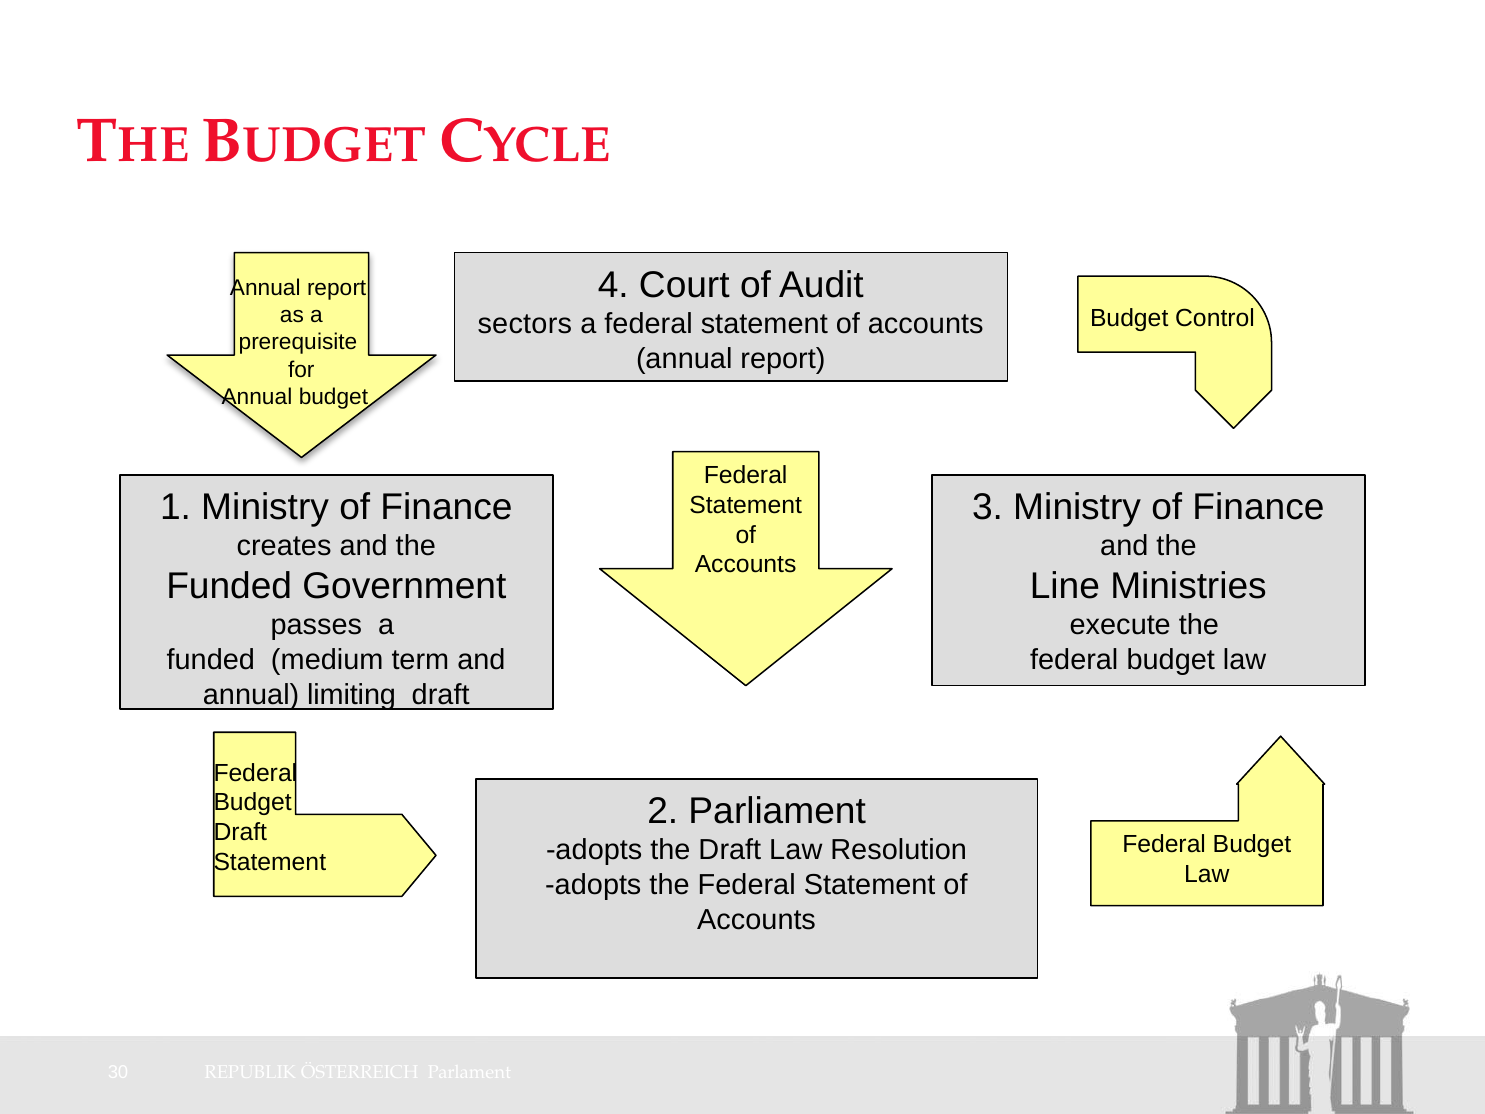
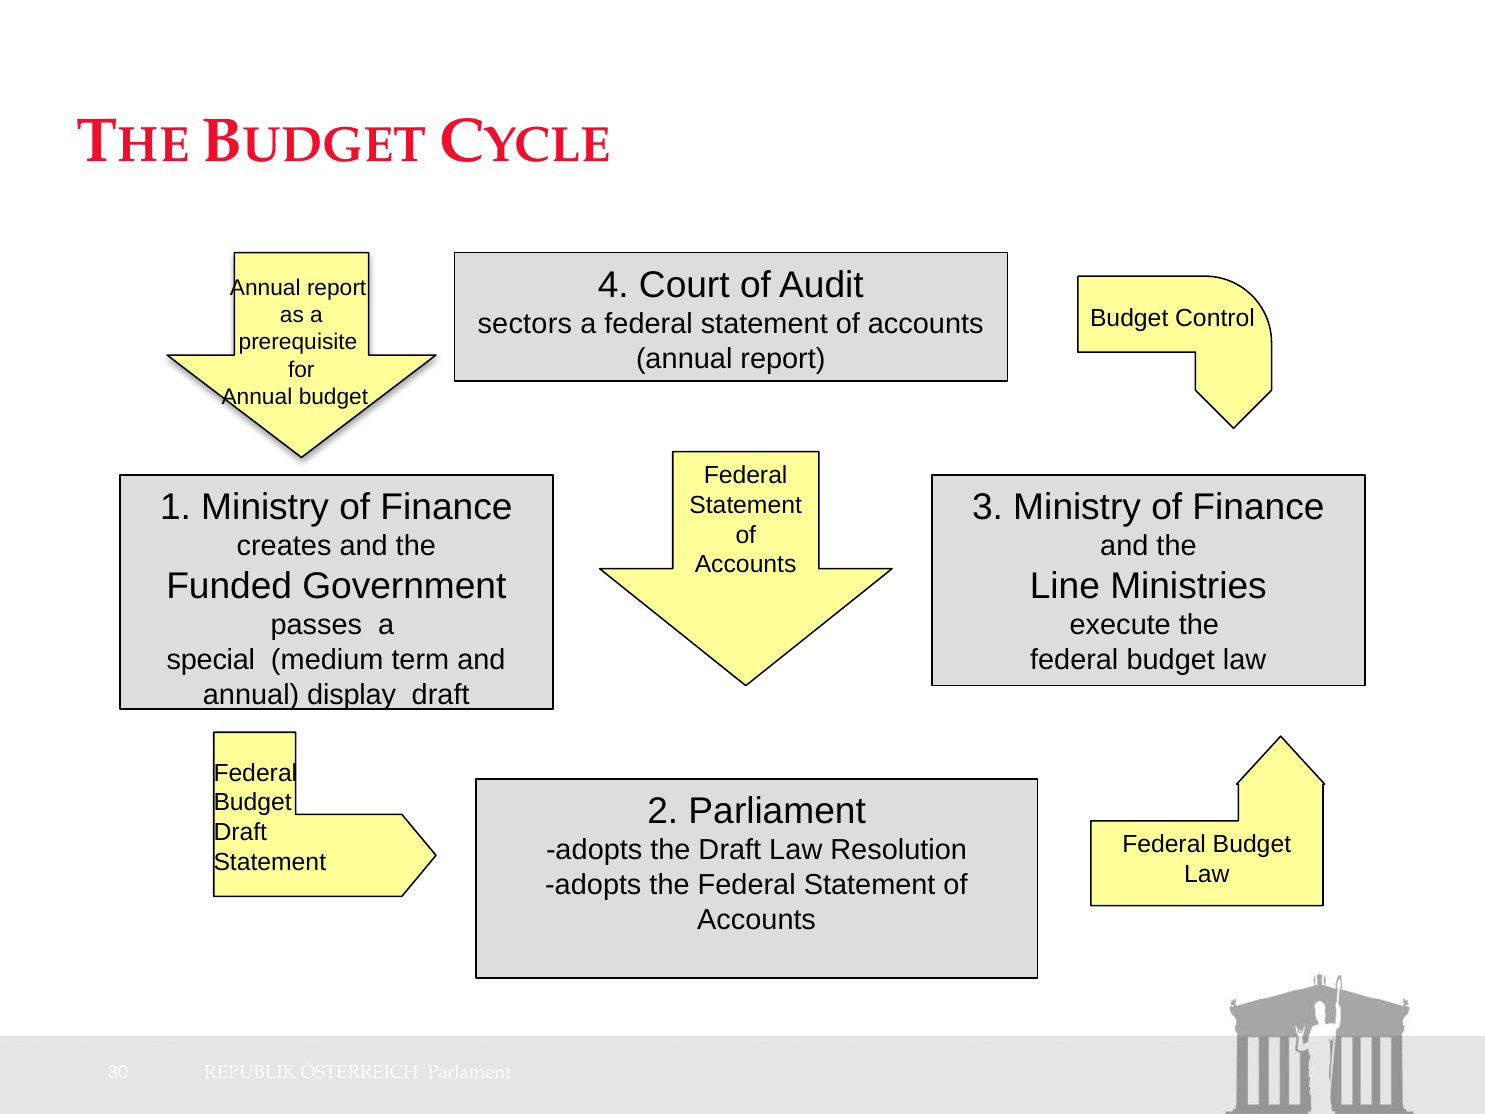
funded at (211, 660): funded -> special
limiting: limiting -> display
